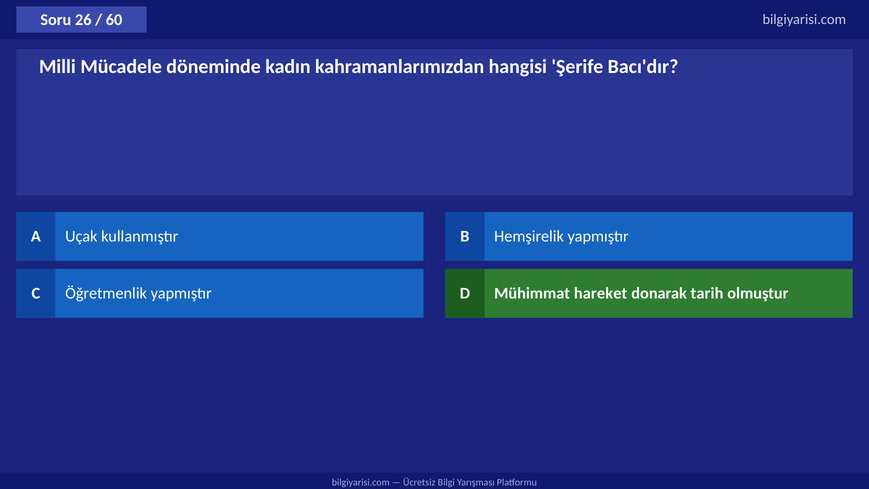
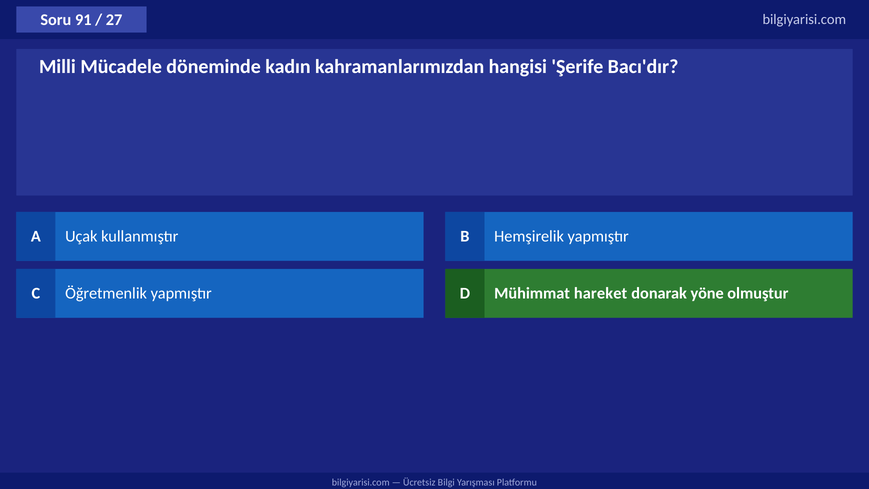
26: 26 -> 91
60: 60 -> 27
tarih: tarih -> yöne
